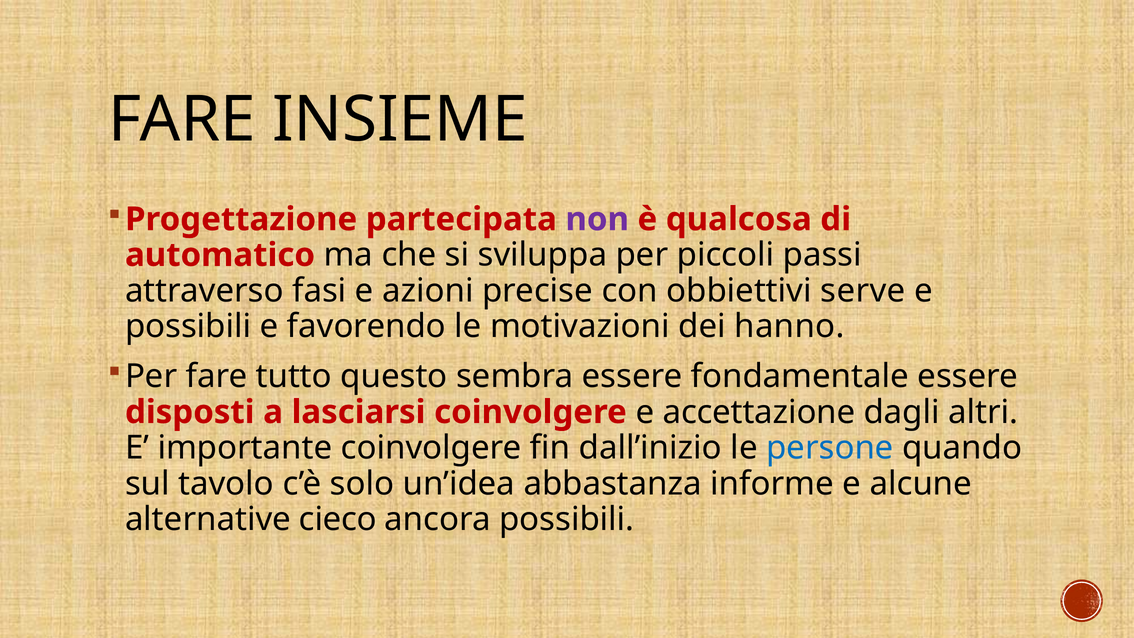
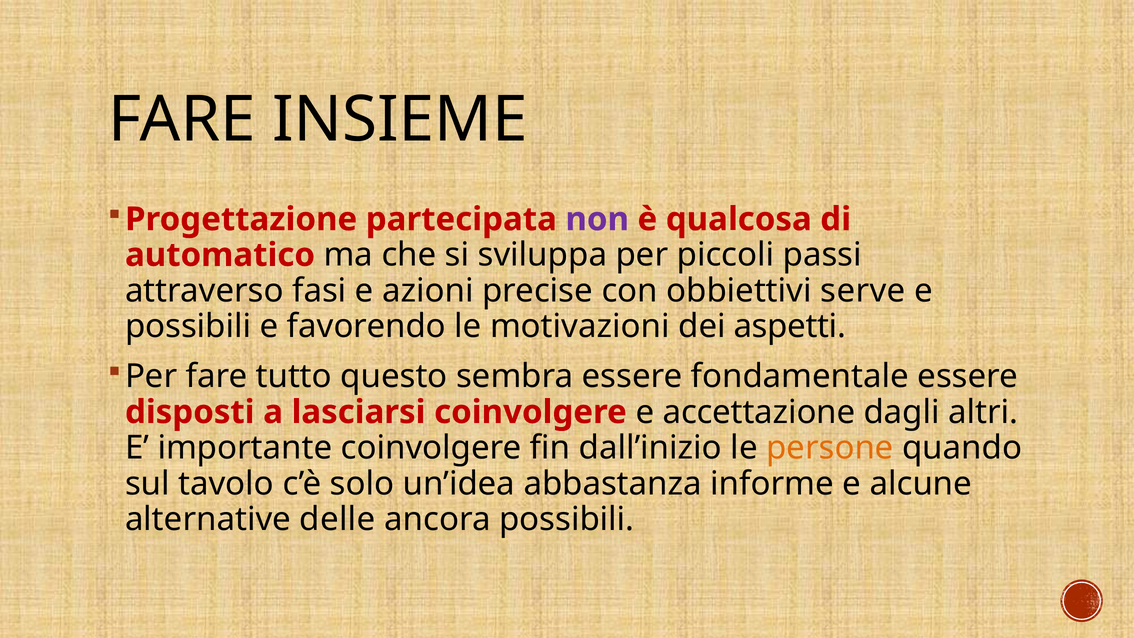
hanno: hanno -> aspetti
persone colour: blue -> orange
cieco: cieco -> delle
